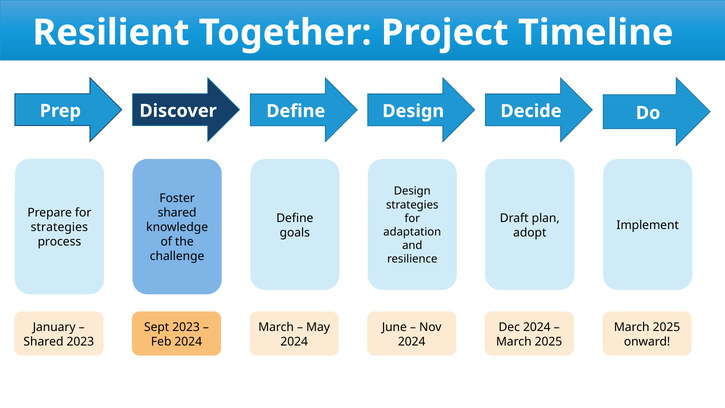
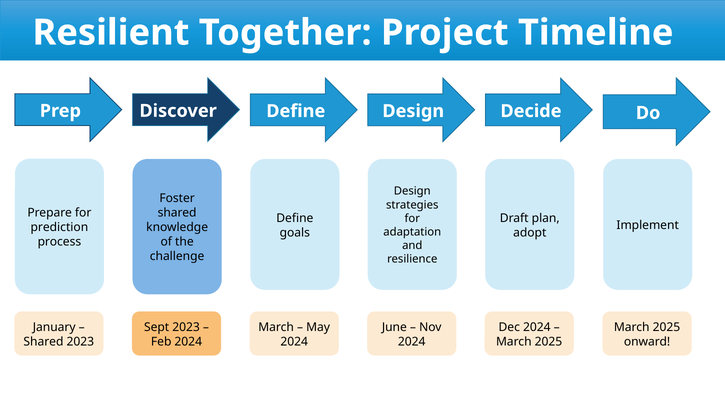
strategies at (59, 227): strategies -> prediction
